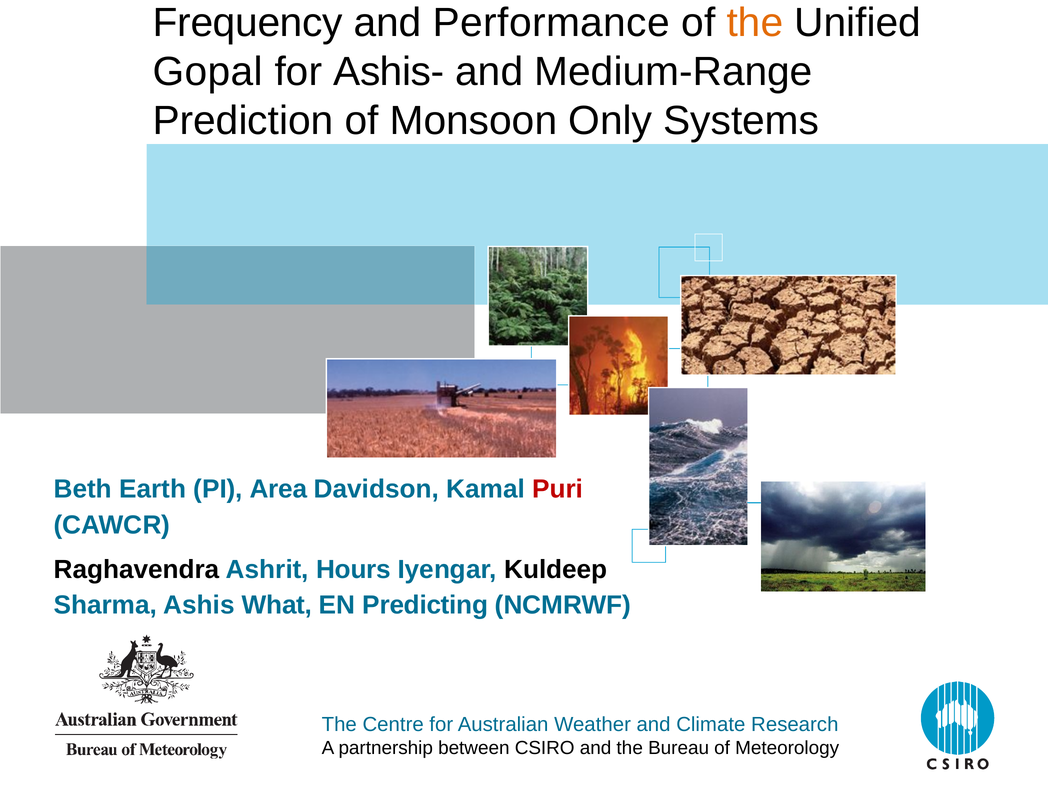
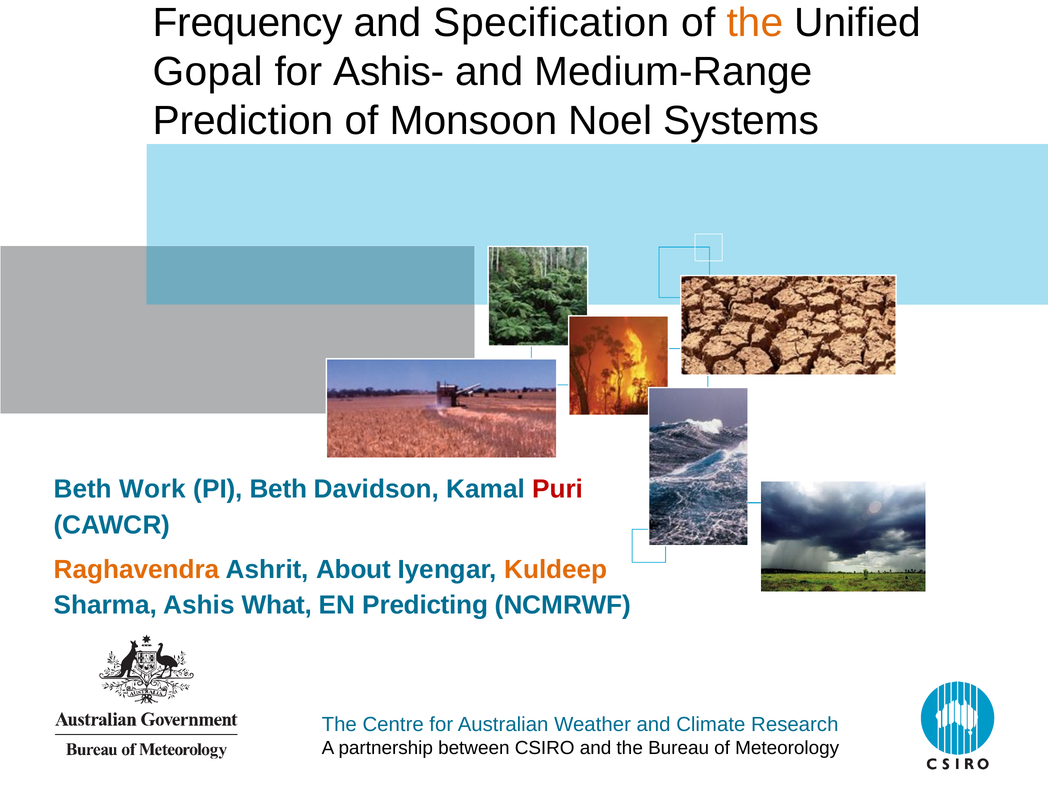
Performance: Performance -> Specification
Only: Only -> Noel
Earth: Earth -> Work
PI Area: Area -> Beth
Raghavendra colour: black -> orange
Hours: Hours -> About
Kuldeep colour: black -> orange
